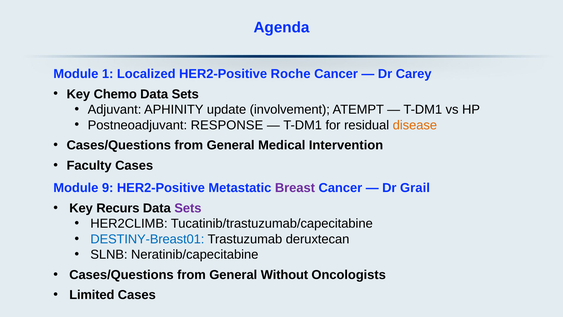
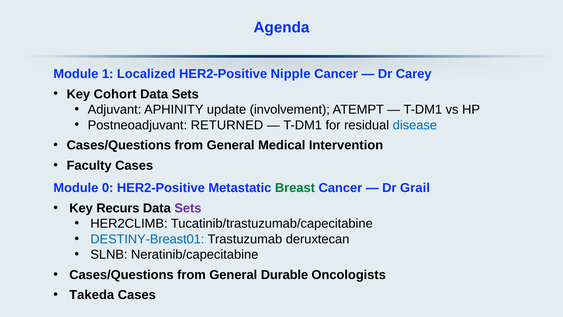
Roche: Roche -> Nipple
Chemo: Chemo -> Cohort
RESPONSE: RESPONSE -> RETURNED
disease colour: orange -> blue
9: 9 -> 0
Breast colour: purple -> green
Without: Without -> Durable
Limited: Limited -> Takeda
